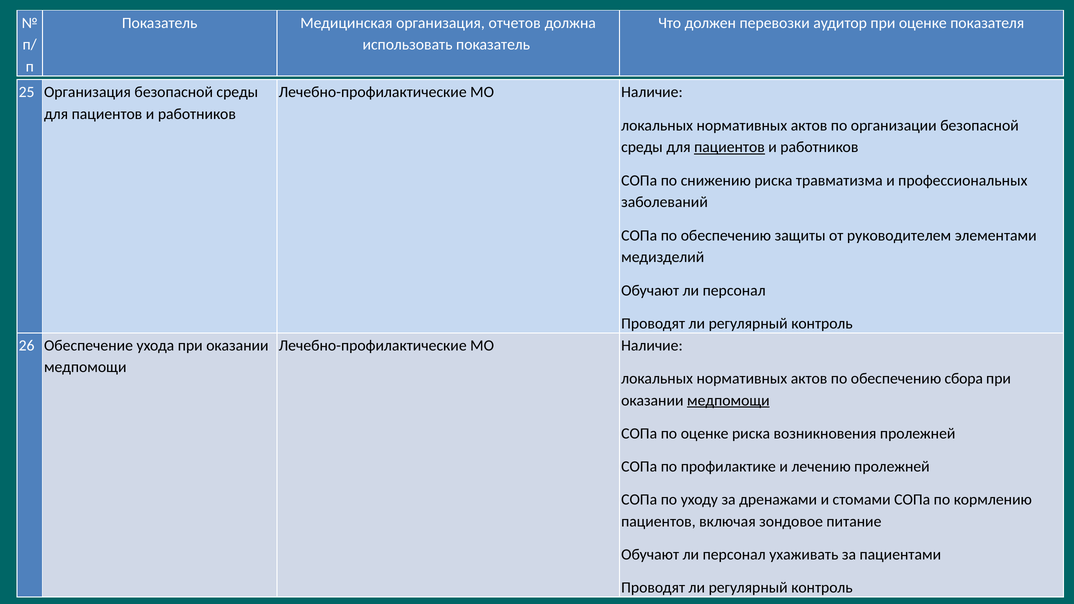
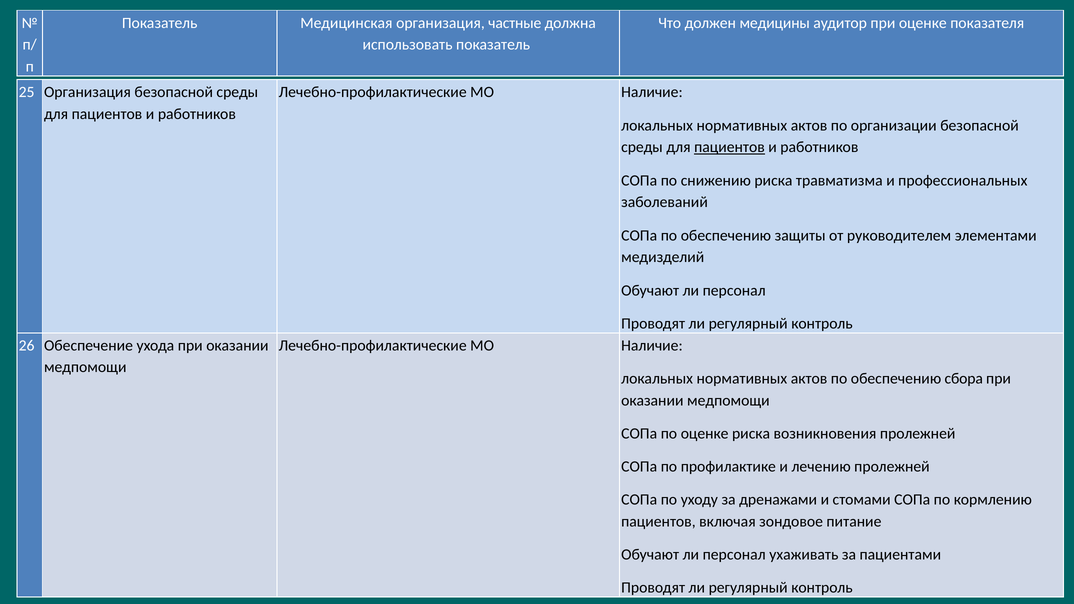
отчетов: отчетов -> частные
перевозки: перевозки -> медицины
медпомощи at (728, 400) underline: present -> none
